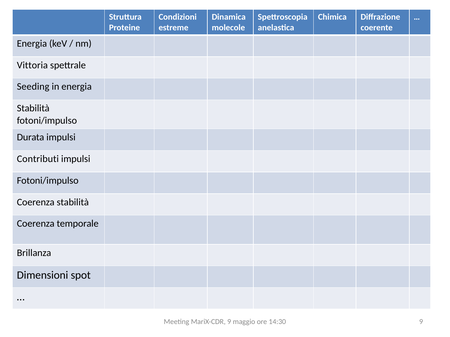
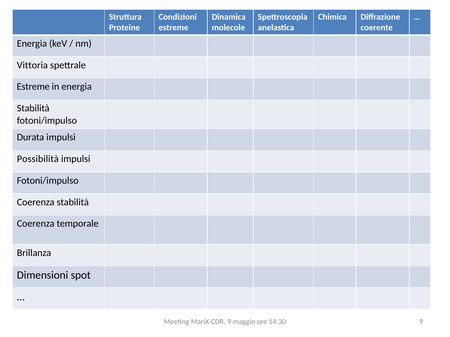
Seeding at (33, 87): Seeding -> Estreme
Contributi: Contributi -> Possibilità
